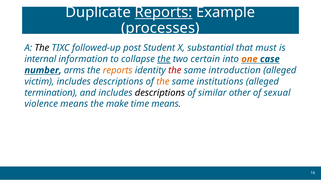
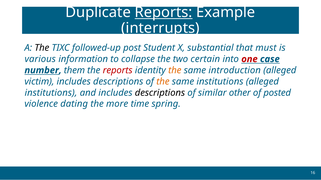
processes: processes -> interrupts
internal: internal -> various
the at (164, 59) underline: present -> none
one colour: orange -> red
arms: arms -> them
reports at (118, 71) colour: orange -> red
the at (175, 71) colour: red -> orange
termination at (51, 93): termination -> institutions
sexual: sexual -> posted
violence means: means -> dating
make: make -> more
time means: means -> spring
